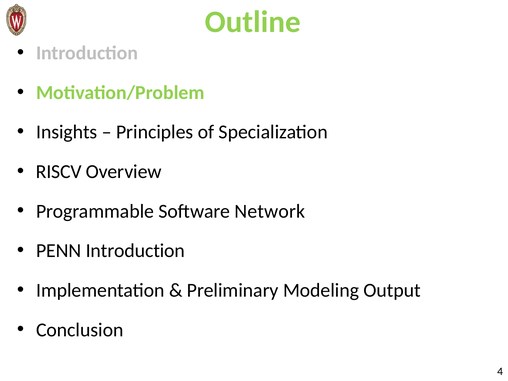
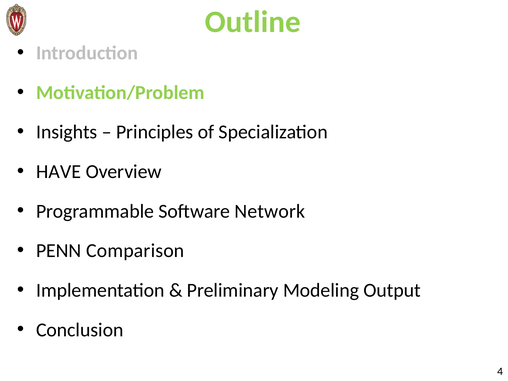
RISCV: RISCV -> HAVE
PENN Introduction: Introduction -> Comparison
